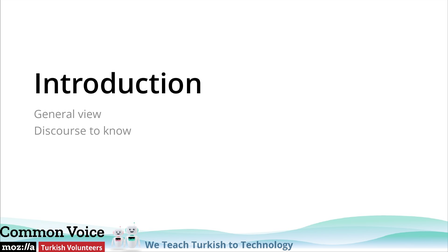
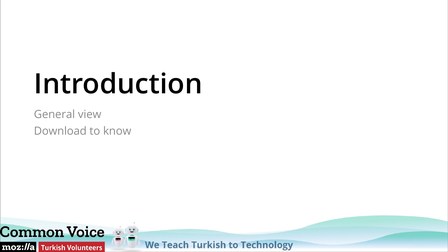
Discourse: Discourse -> Download
